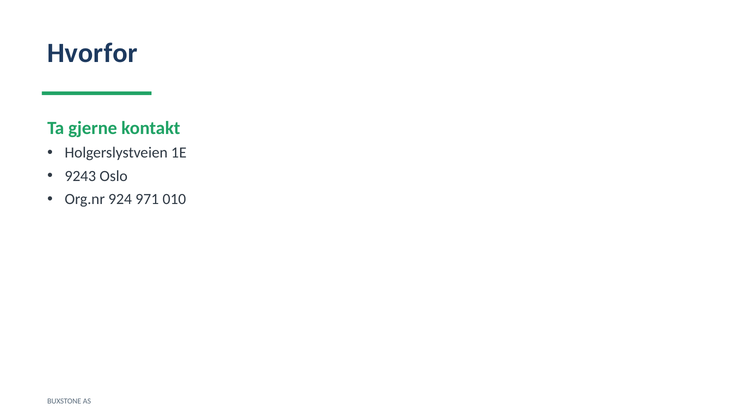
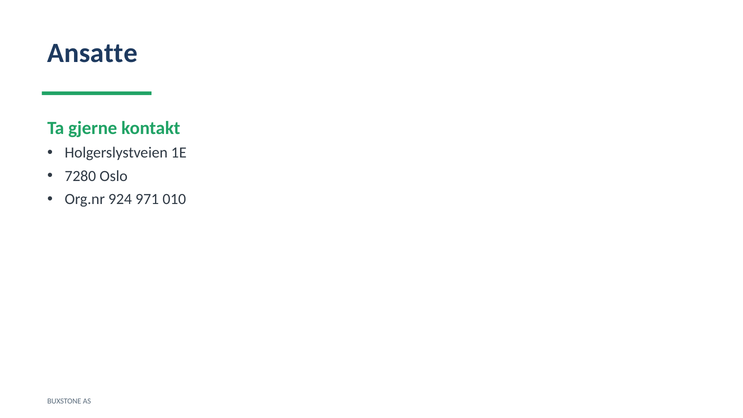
Hvorfor: Hvorfor -> Ansatte
9243: 9243 -> 7280
